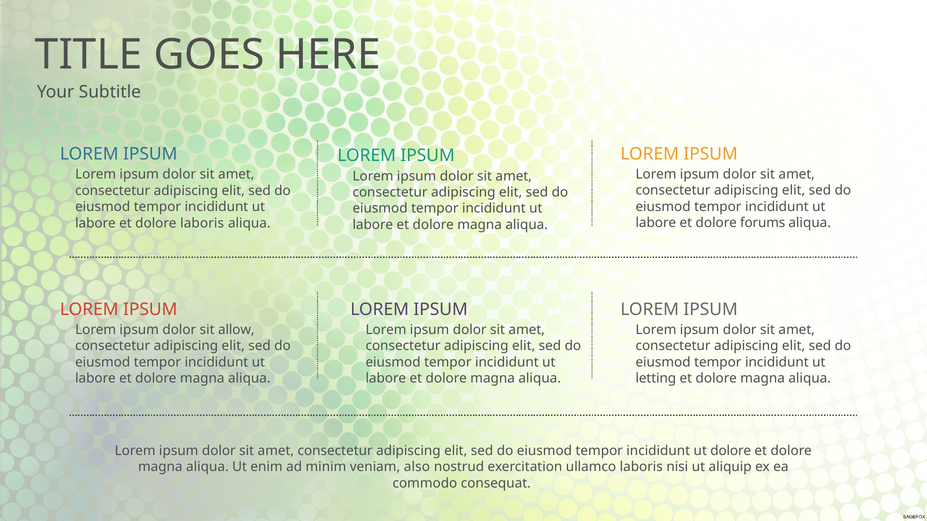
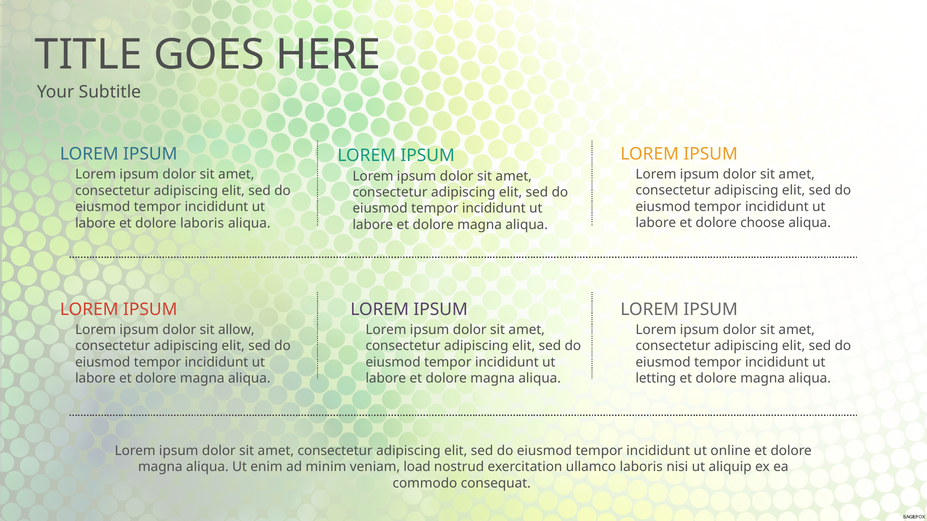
forums: forums -> choose
ut dolore: dolore -> online
also: also -> load
